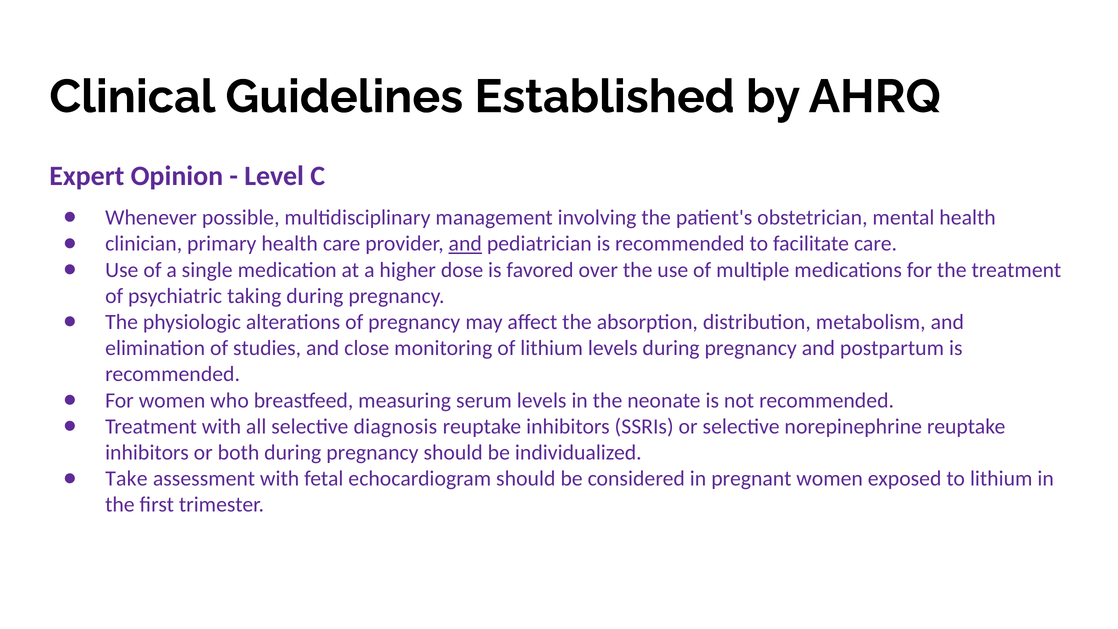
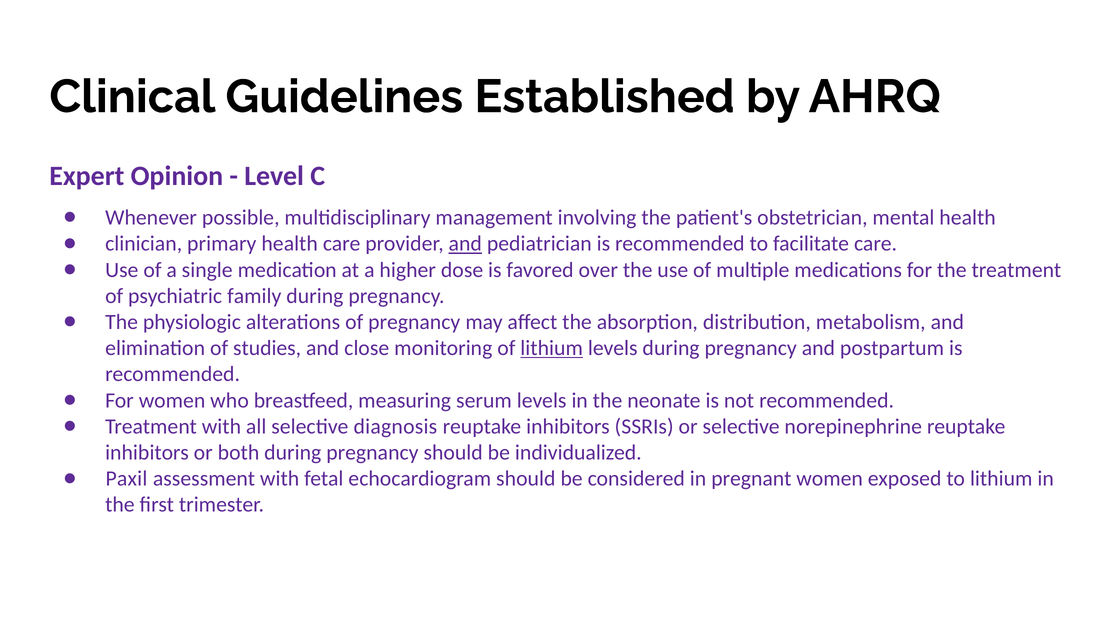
taking: taking -> family
lithium at (552, 348) underline: none -> present
Take: Take -> Paxil
